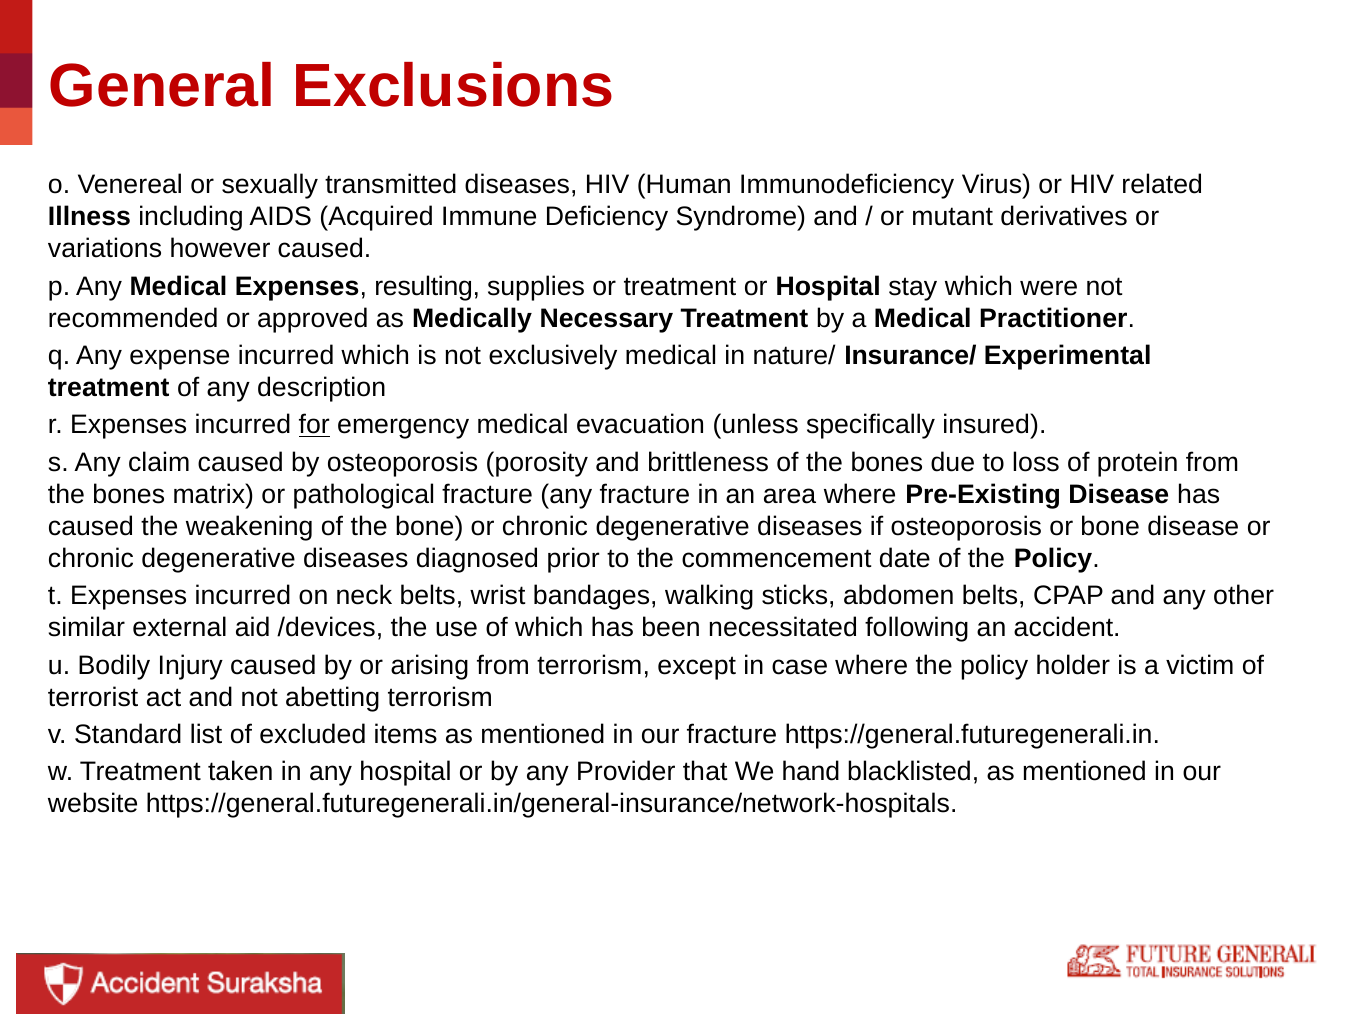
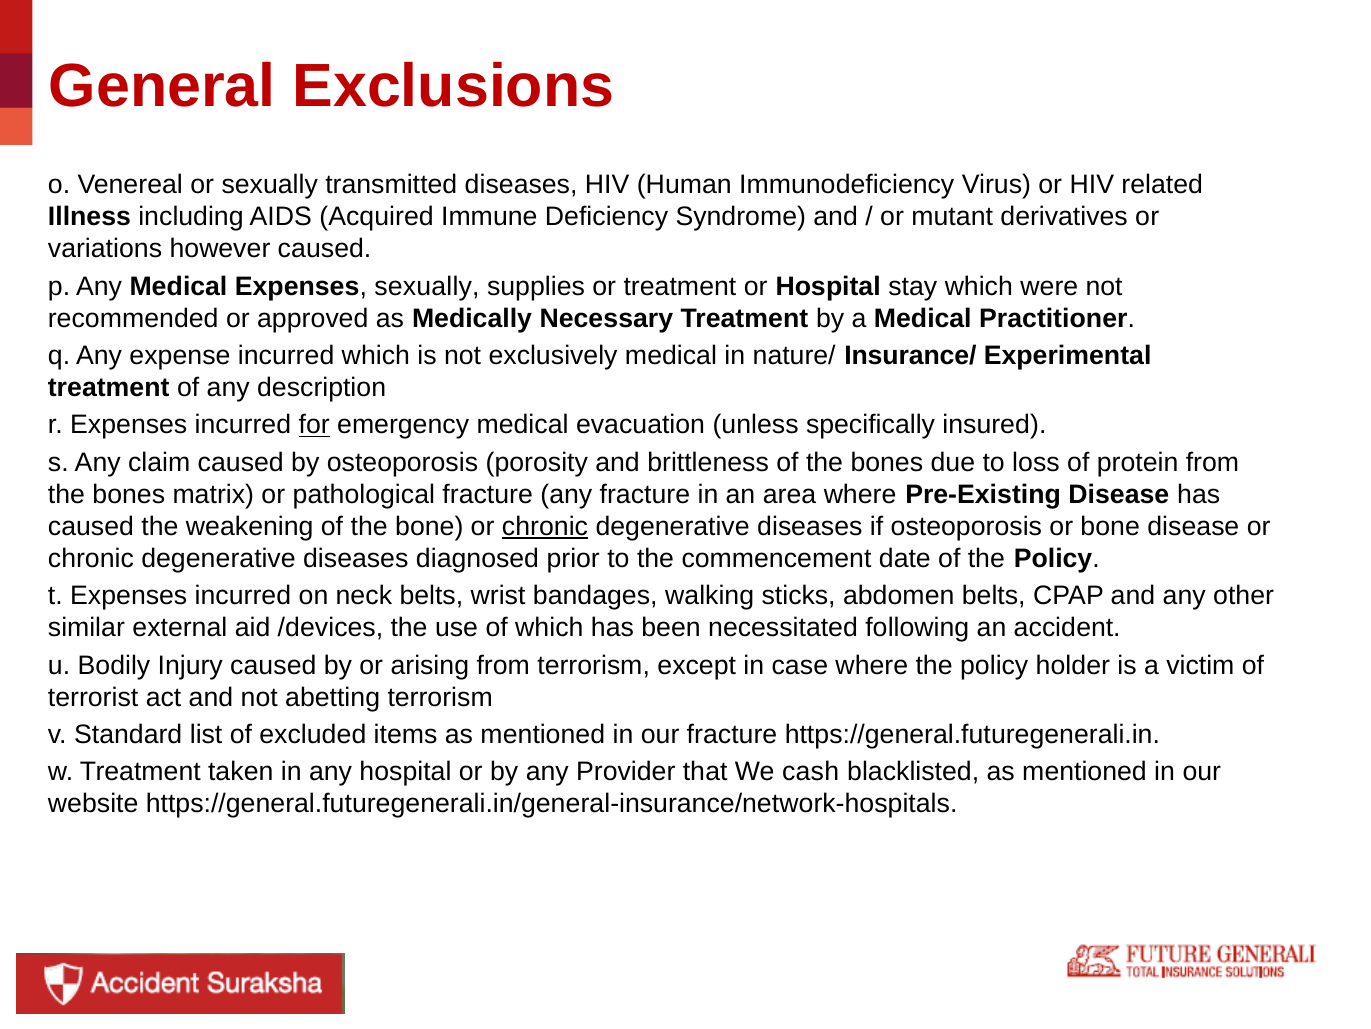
Expenses resulting: resulting -> sexually
chronic at (545, 526) underline: none -> present
hand: hand -> cash
